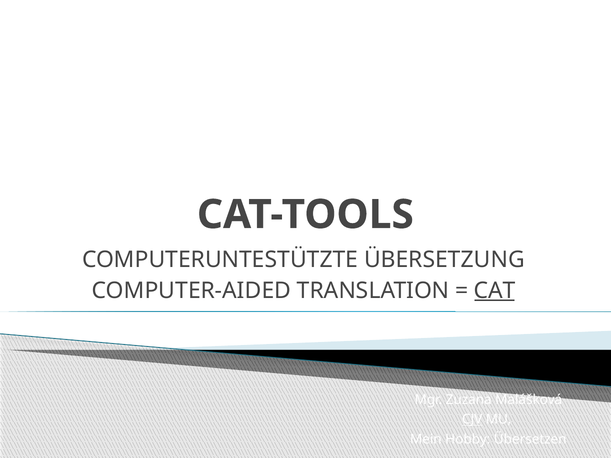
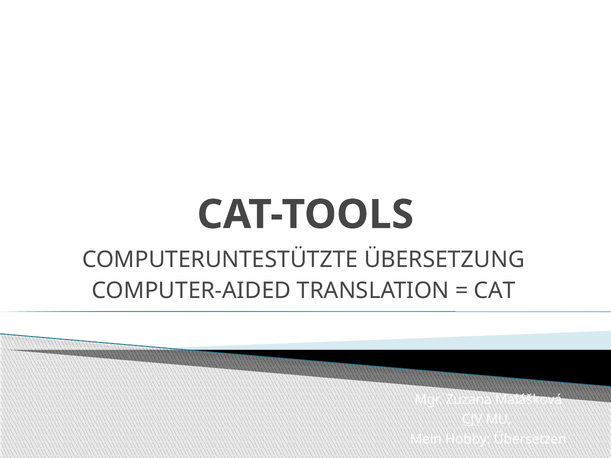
CAT underline: present -> none
